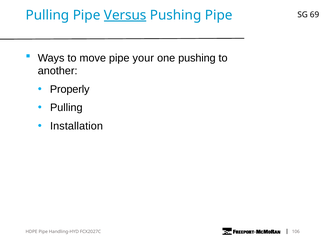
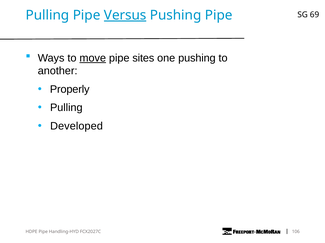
move underline: none -> present
your: your -> sites
Installation: Installation -> Developed
